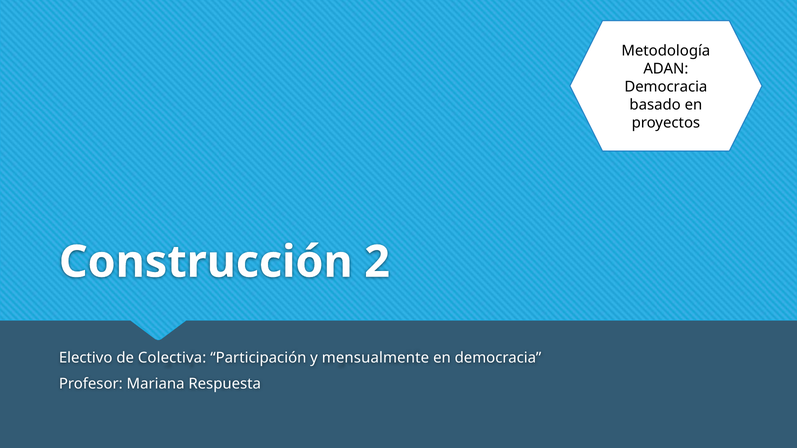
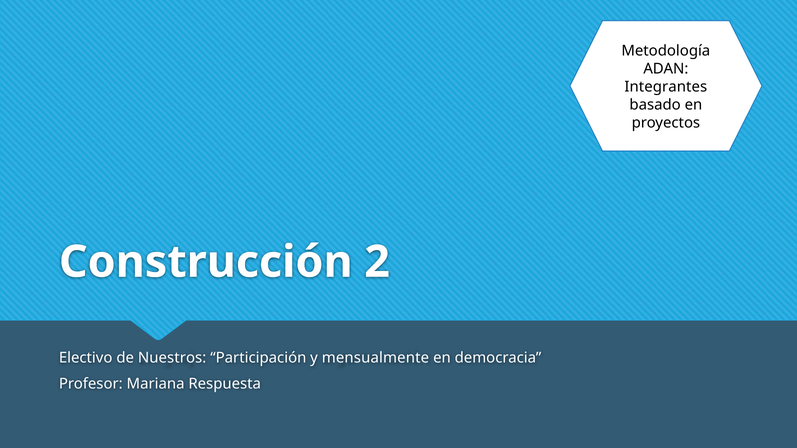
Democracia at (666, 87): Democracia -> Integrantes
Colectiva: Colectiva -> Nuestros
